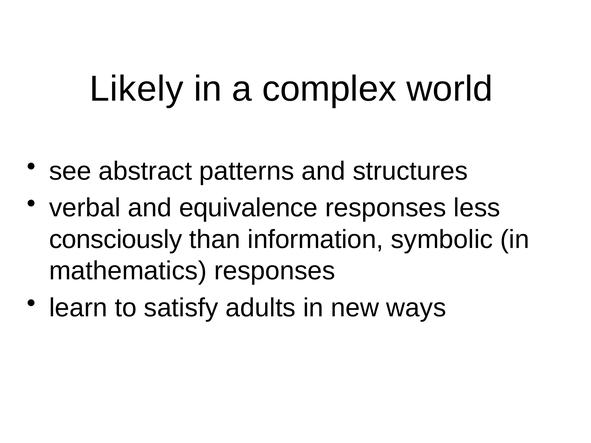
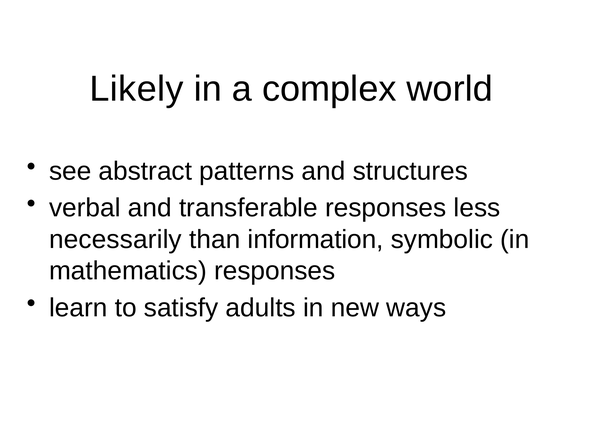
equivalence: equivalence -> transferable
consciously: consciously -> necessarily
